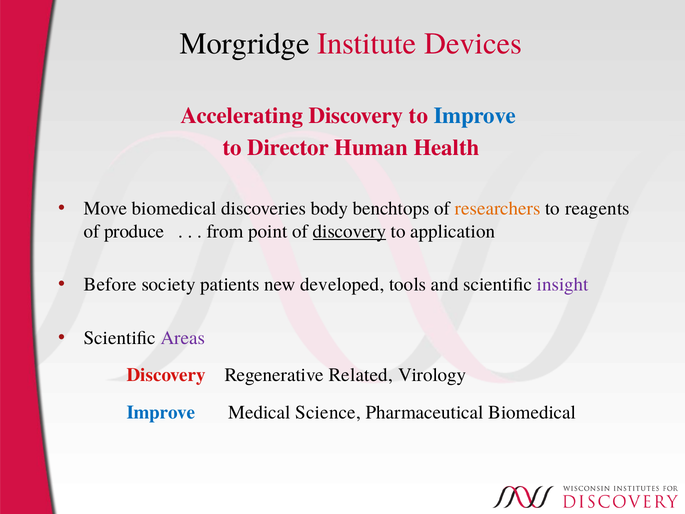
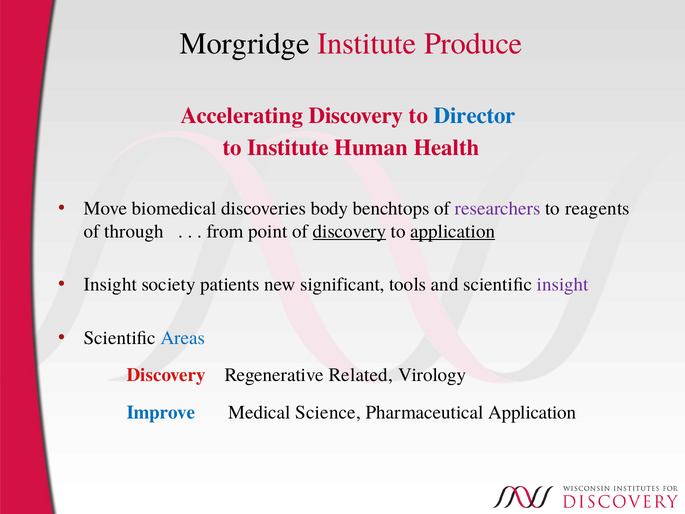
Devices: Devices -> Produce
to Improve: Improve -> Director
to Director: Director -> Institute
researchers colour: orange -> purple
produce: produce -> through
application at (453, 231) underline: none -> present
Before at (110, 284): Before -> Insight
developed: developed -> significant
Areas colour: purple -> blue
Pharmaceutical Biomedical: Biomedical -> Application
